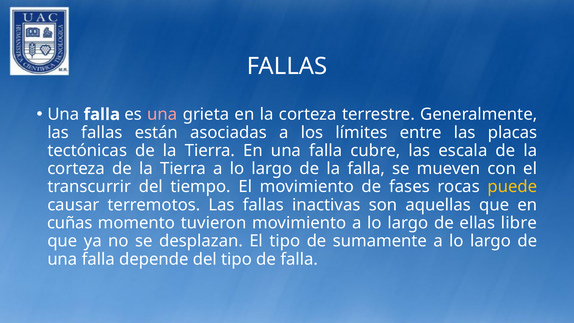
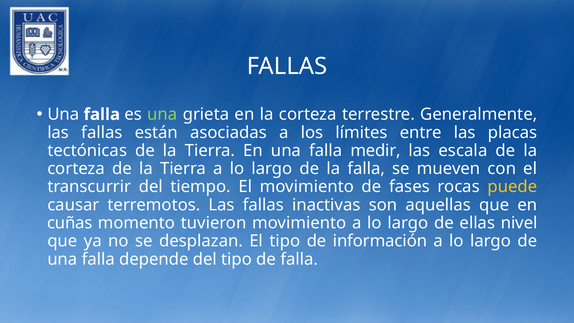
una at (162, 114) colour: pink -> light green
cubre: cubre -> medir
libre: libre -> nivel
sumamente: sumamente -> información
